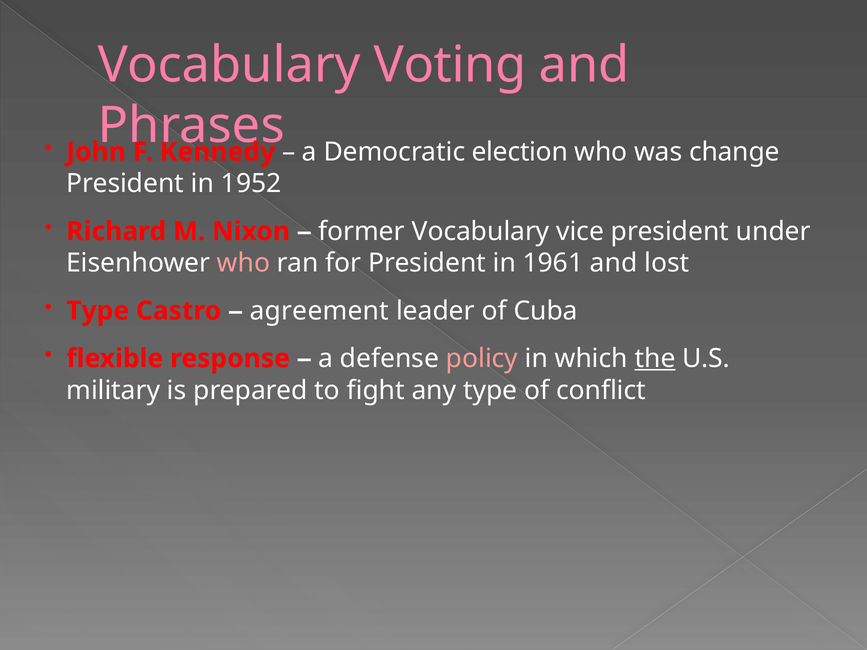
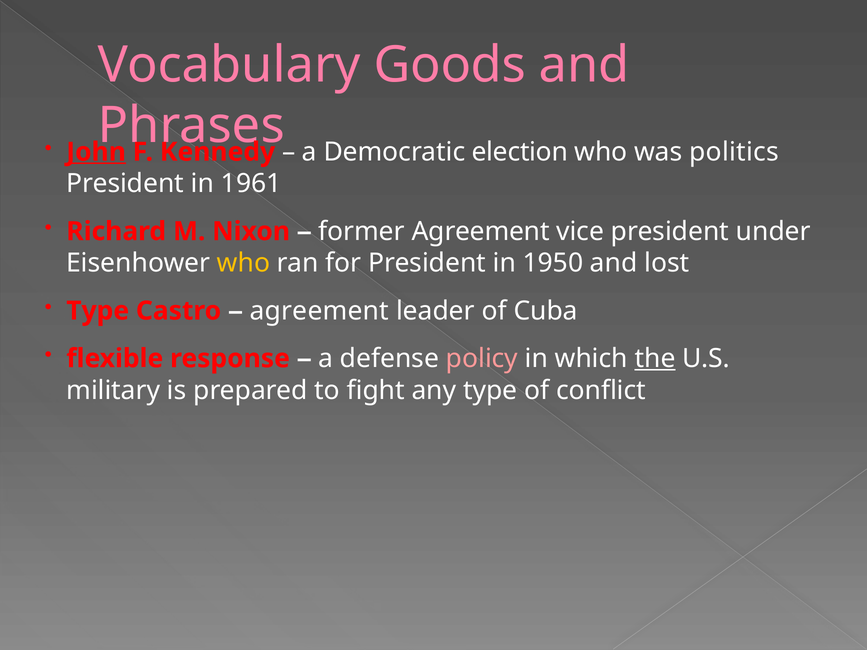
Voting: Voting -> Goods
John underline: none -> present
change: change -> politics
1952: 1952 -> 1961
former Vocabulary: Vocabulary -> Agreement
who at (243, 263) colour: pink -> yellow
1961: 1961 -> 1950
